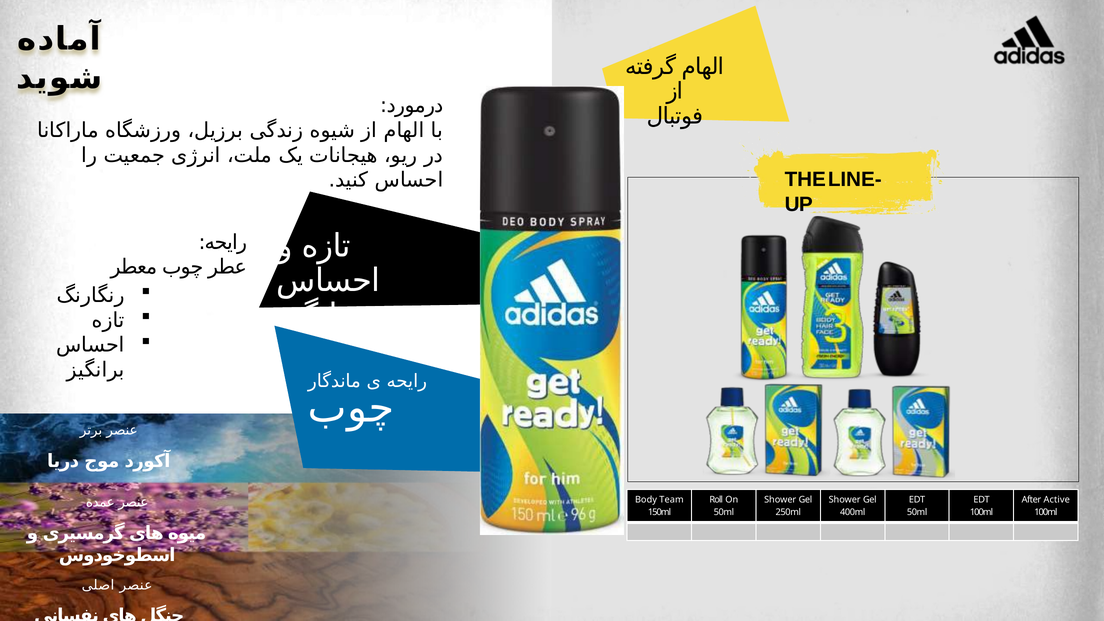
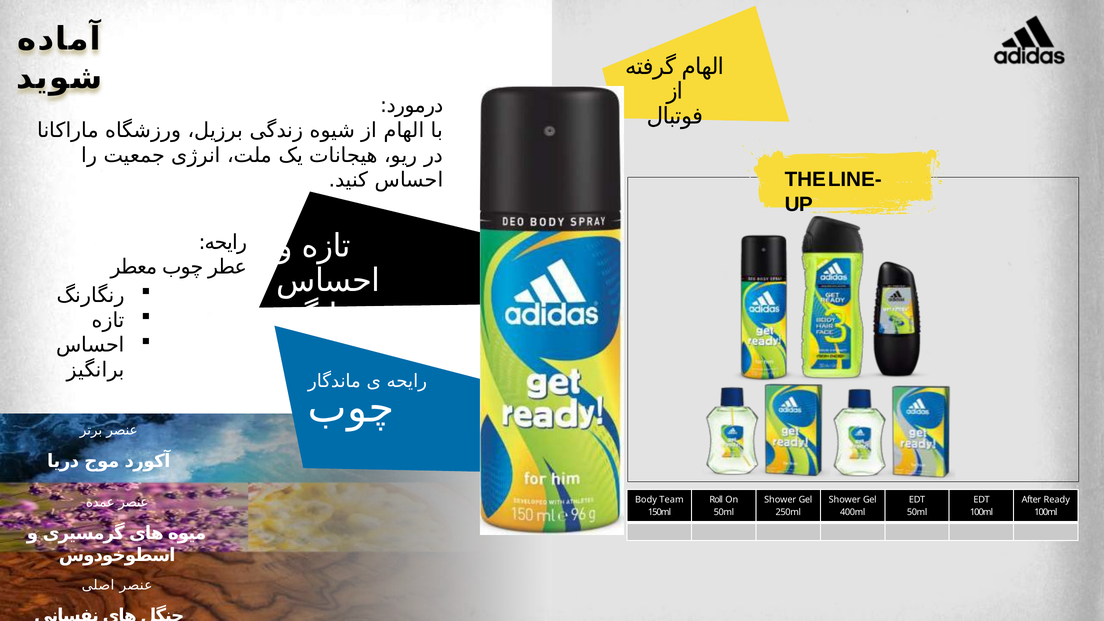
Active: Active -> Ready
